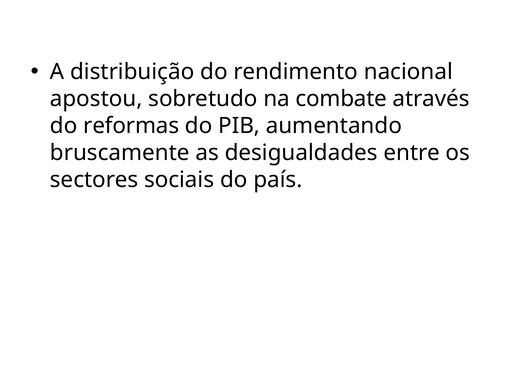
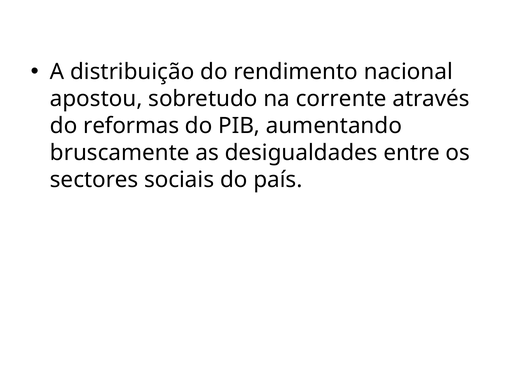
combate: combate -> corrente
